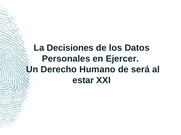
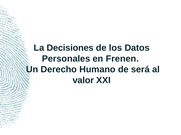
Ejercer: Ejercer -> Frenen
estar: estar -> valor
